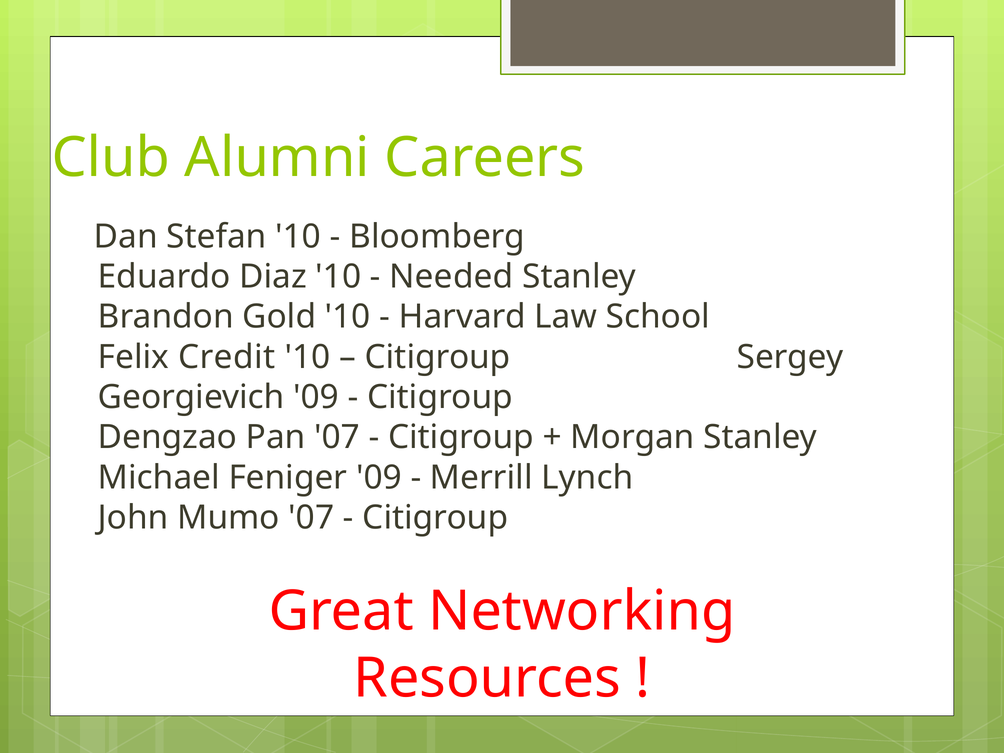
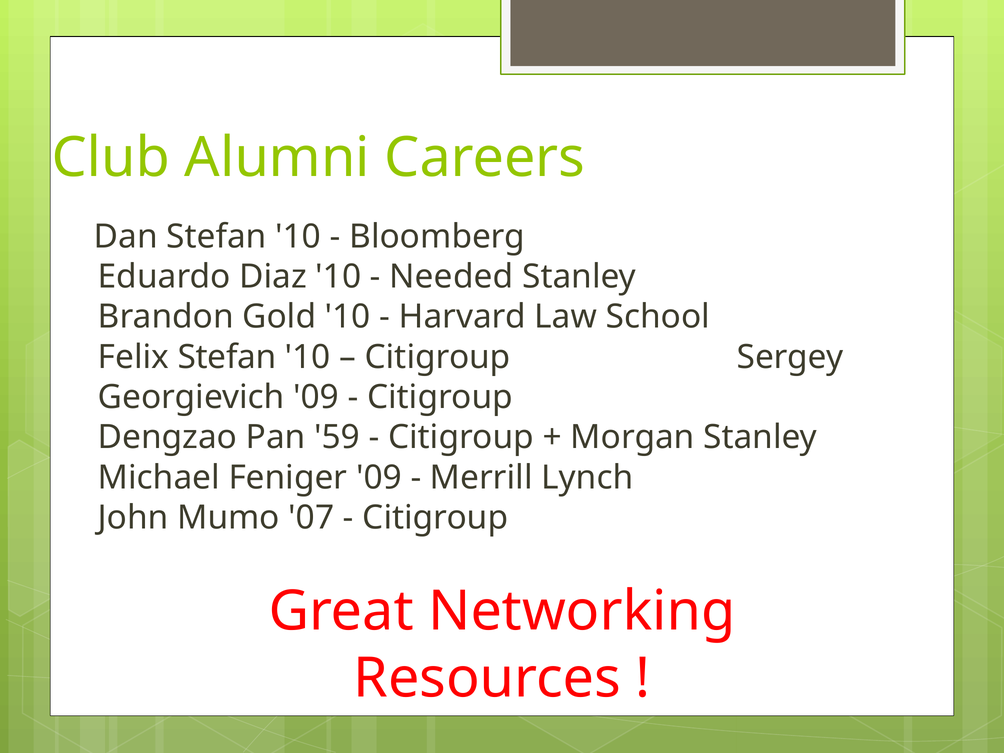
Felix Credit: Credit -> Stefan
Pan 07: 07 -> 59
